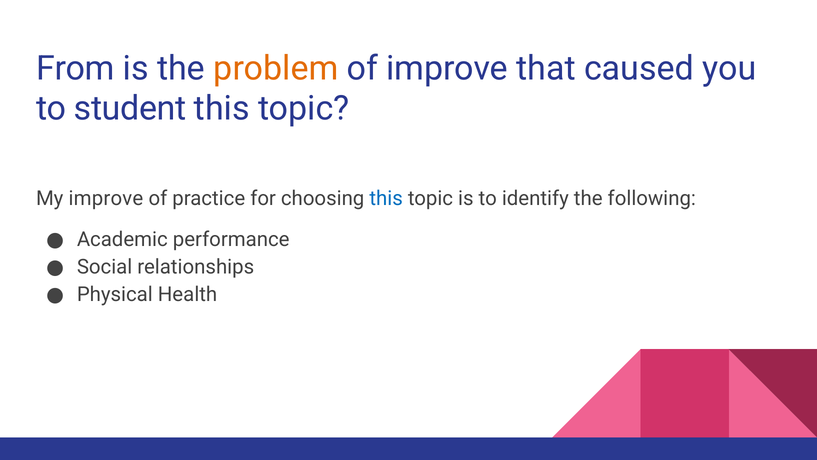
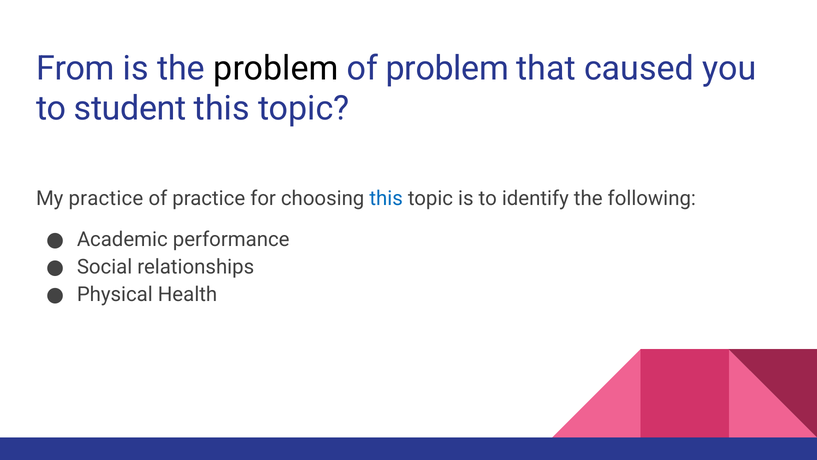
problem at (276, 68) colour: orange -> black
of improve: improve -> problem
My improve: improve -> practice
